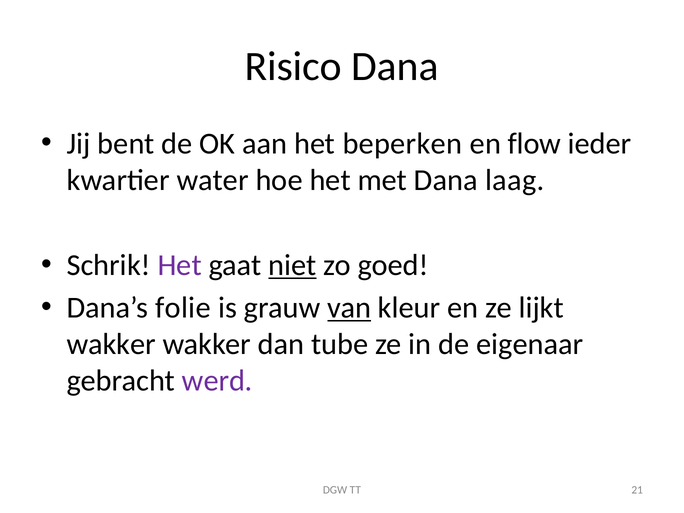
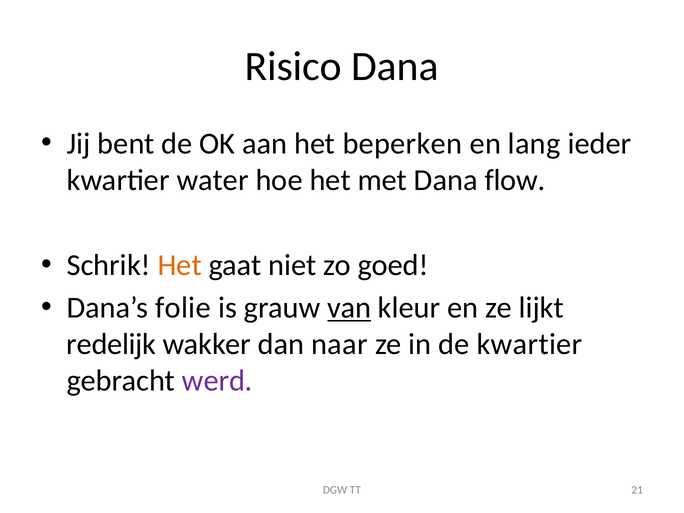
flow: flow -> lang
laag: laag -> flow
Het at (180, 265) colour: purple -> orange
niet underline: present -> none
wakker at (111, 344): wakker -> redelijk
tube: tube -> naar
de eigenaar: eigenaar -> kwartier
